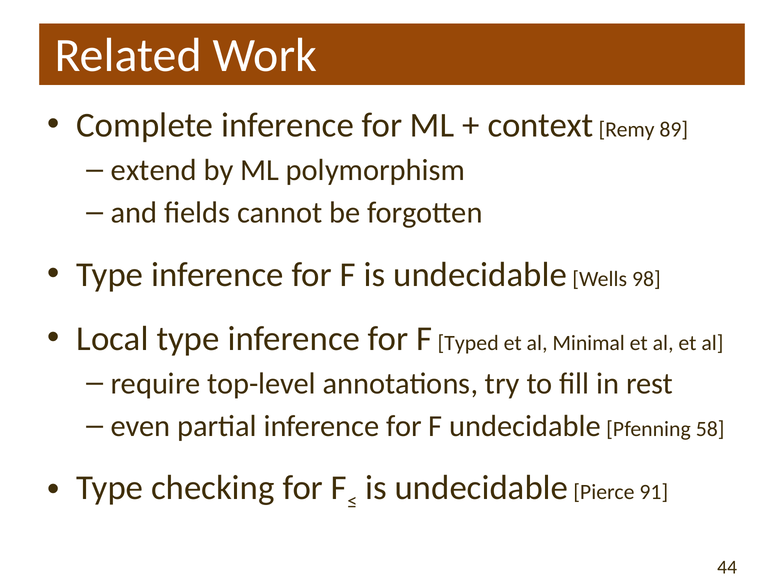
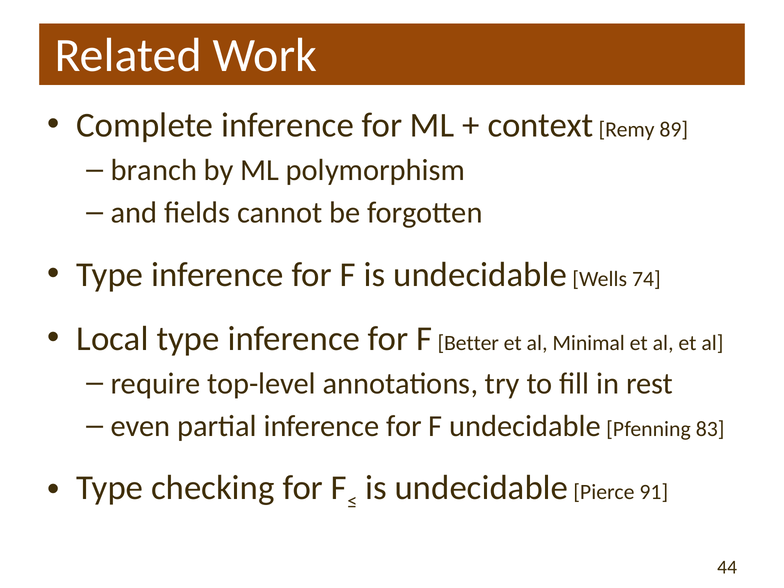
extend: extend -> branch
98: 98 -> 74
Typed: Typed -> Better
58: 58 -> 83
